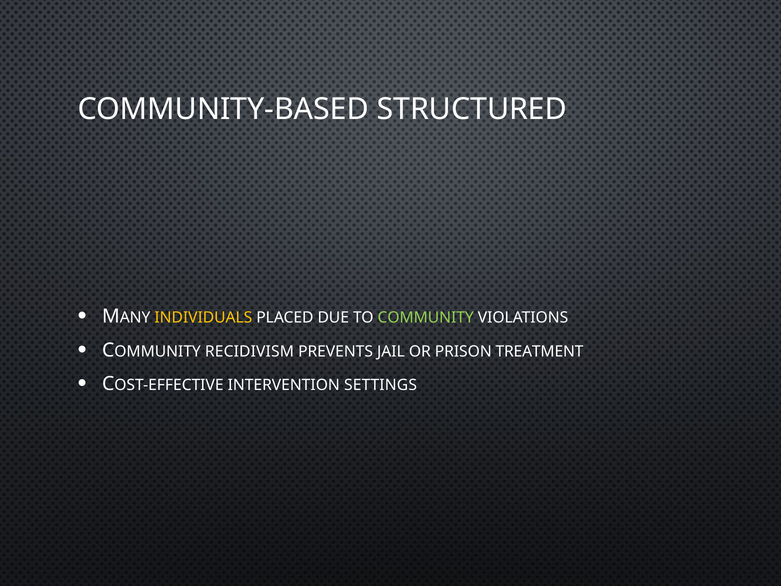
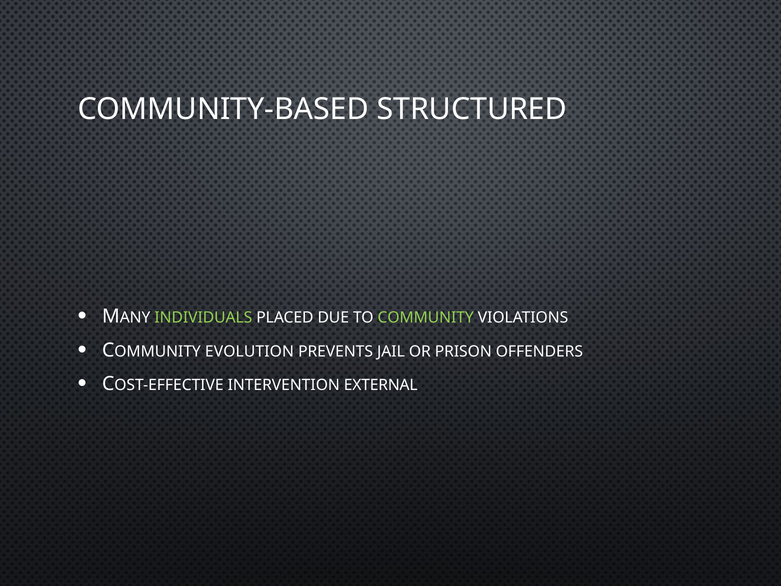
INDIVIDUALS colour: yellow -> light green
RECIDIVISM: RECIDIVISM -> EVOLUTION
TREATMENT: TREATMENT -> OFFENDERS
SETTINGS: SETTINGS -> EXTERNAL
